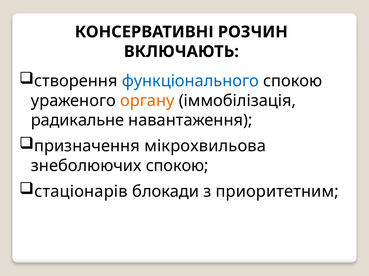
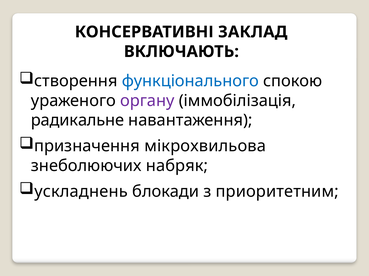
РОЗЧИН: РОЗЧИН -> ЗАКЛАД
органу colour: orange -> purple
знеболюючих спокою: спокою -> набряк
стаціонарів: стаціонарів -> ускладнень
